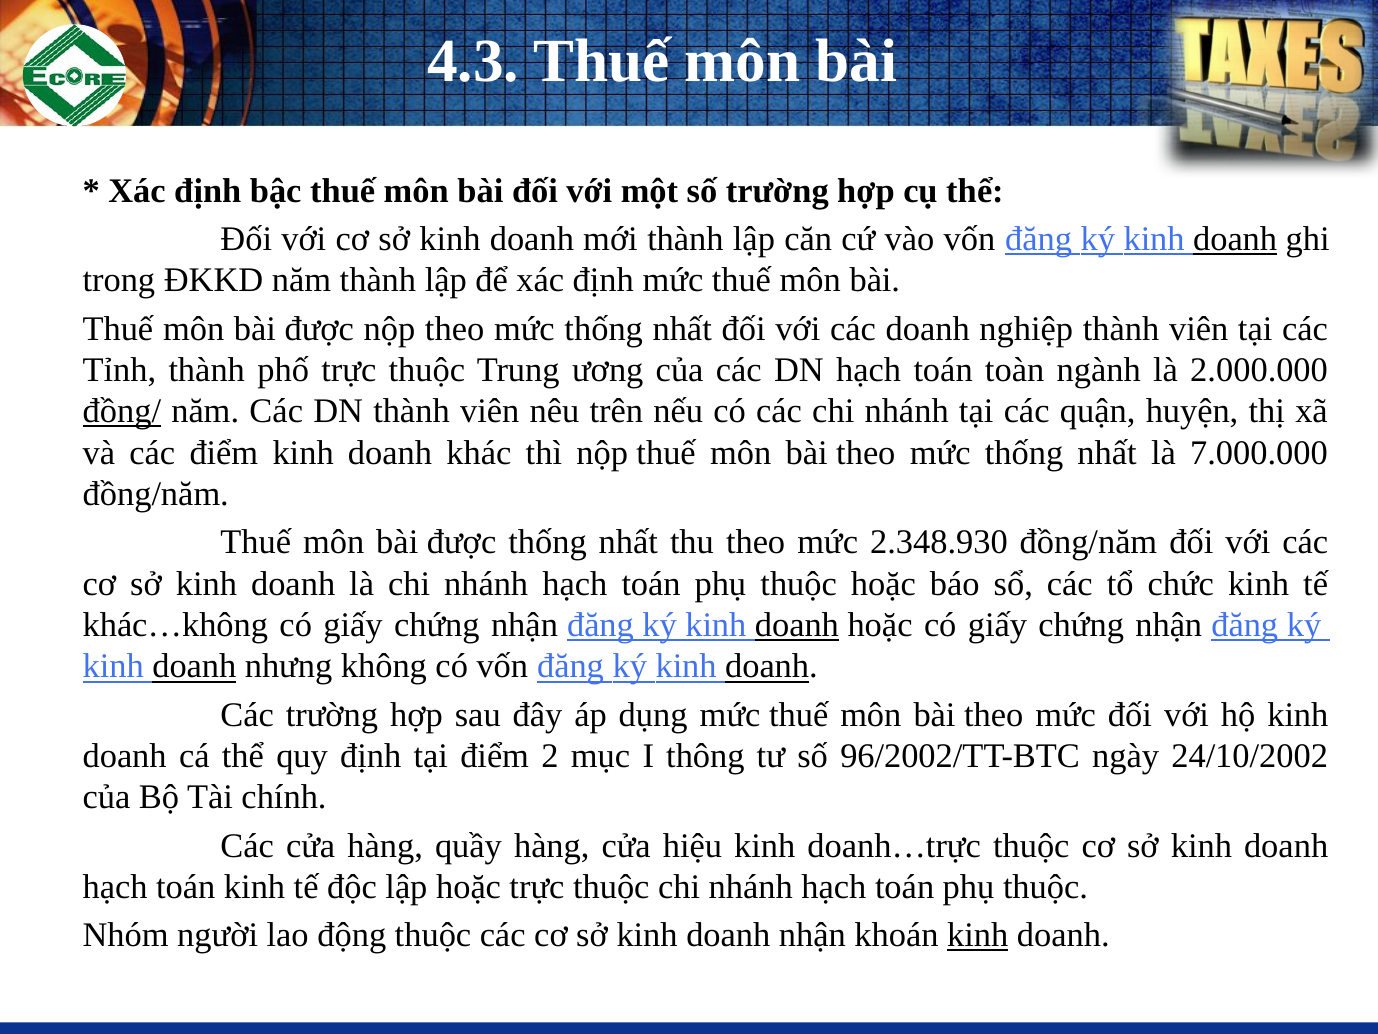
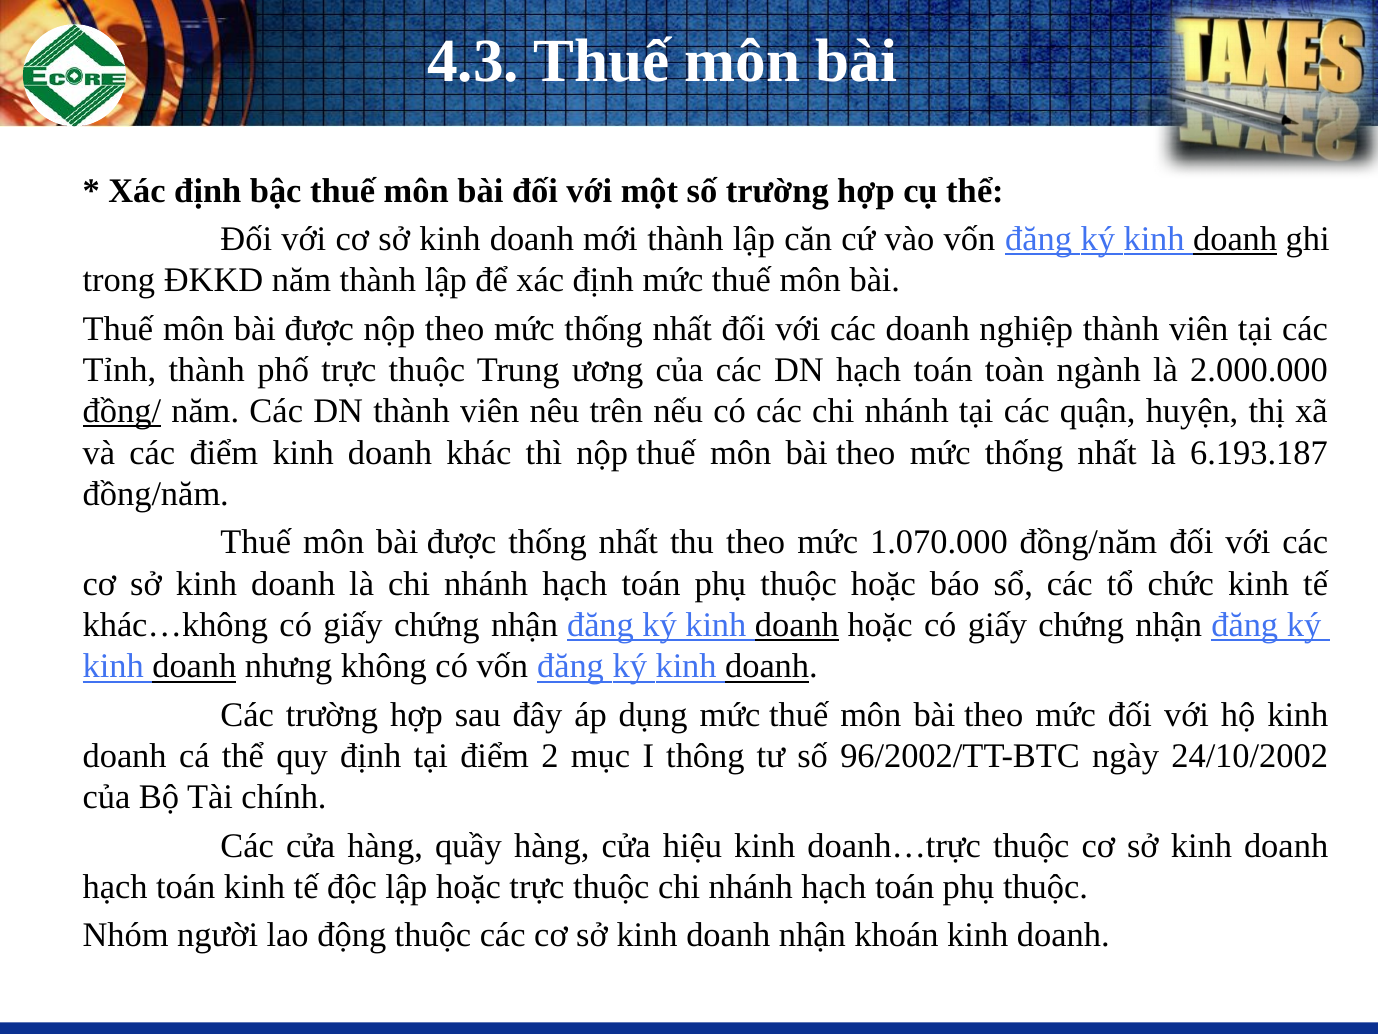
7.000.000: 7.000.000 -> 6.193.187
2.348.930: 2.348.930 -> 1.070.000
kinh at (978, 935) underline: present -> none
